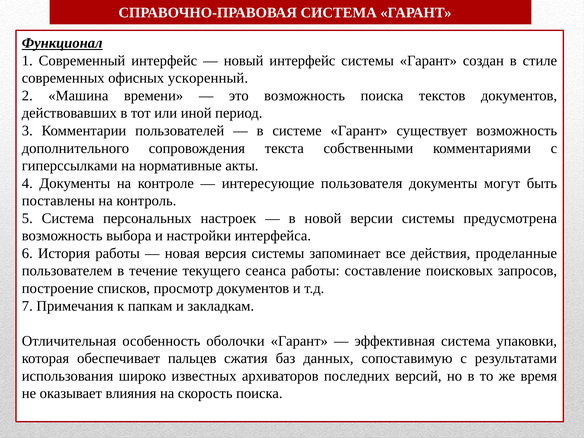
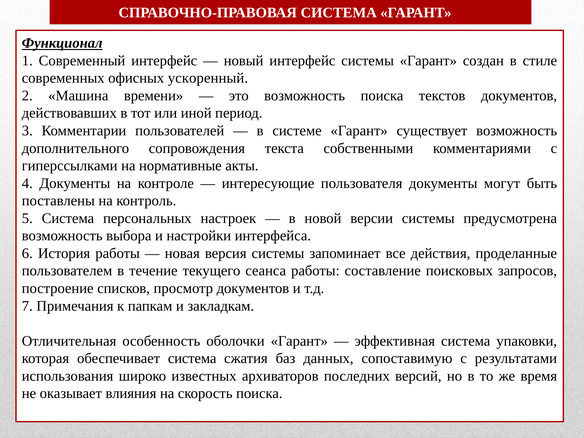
обеспечивает пальцев: пальцев -> система
